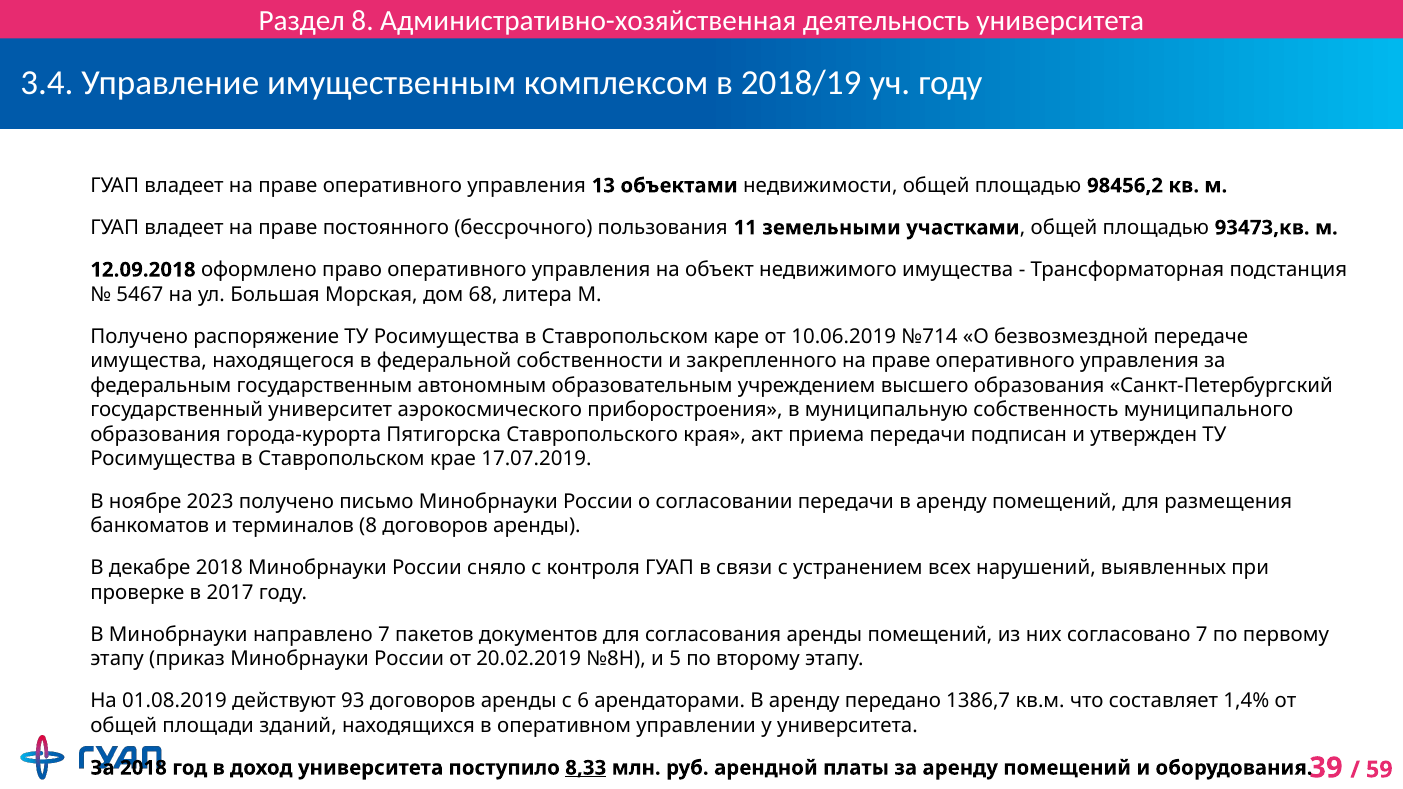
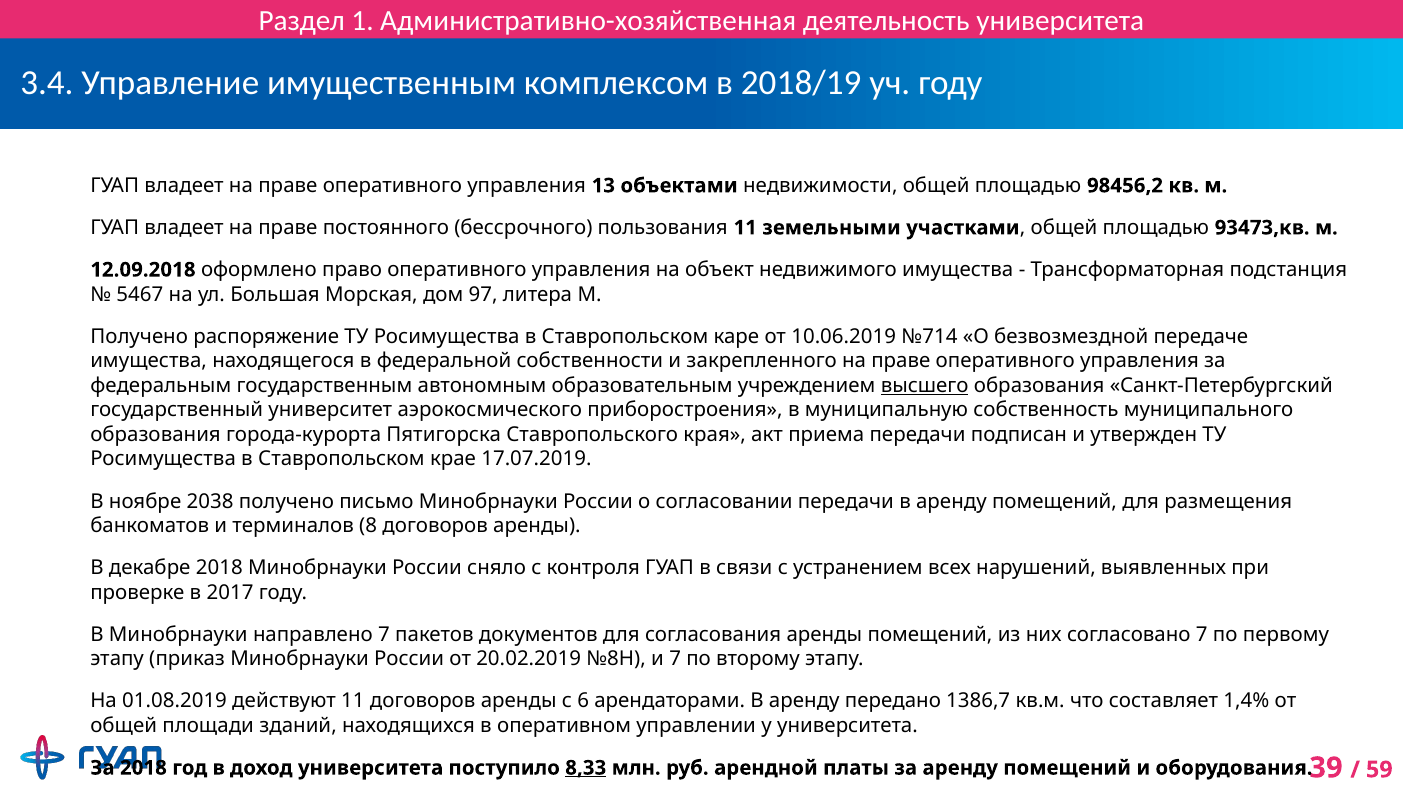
Раздел 8: 8 -> 1
68: 68 -> 97
высшего underline: none -> present
2023: 2023 -> 2038
и 5: 5 -> 7
действуют 93: 93 -> 11
